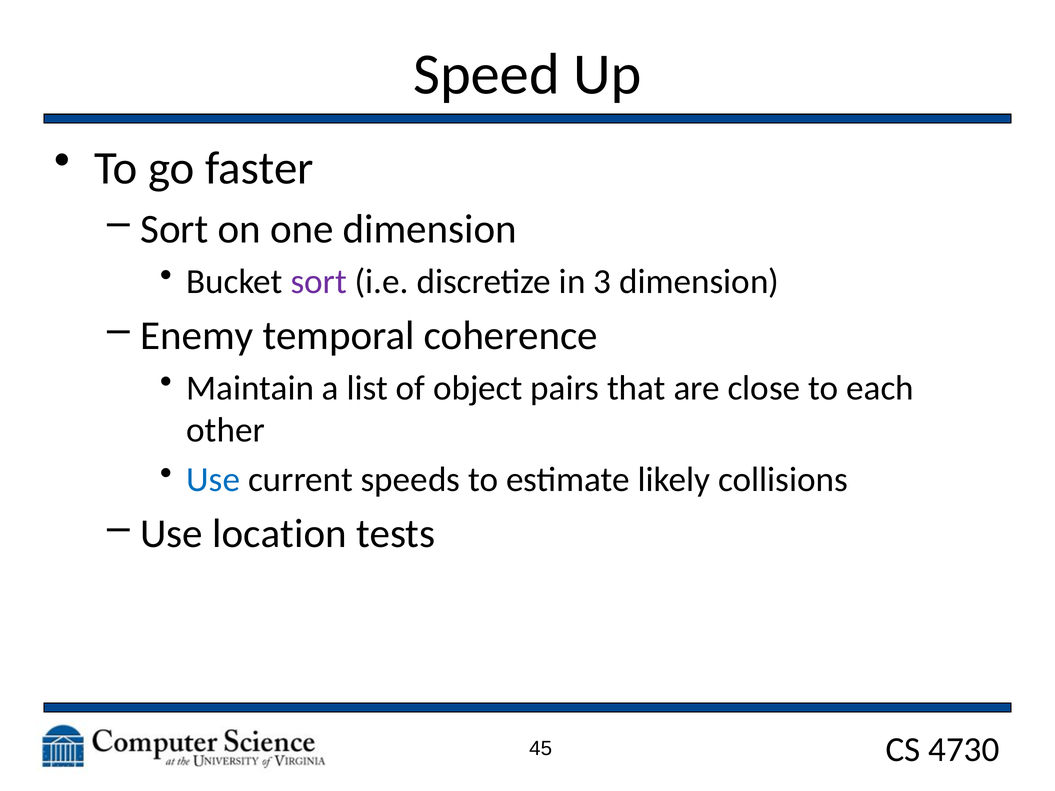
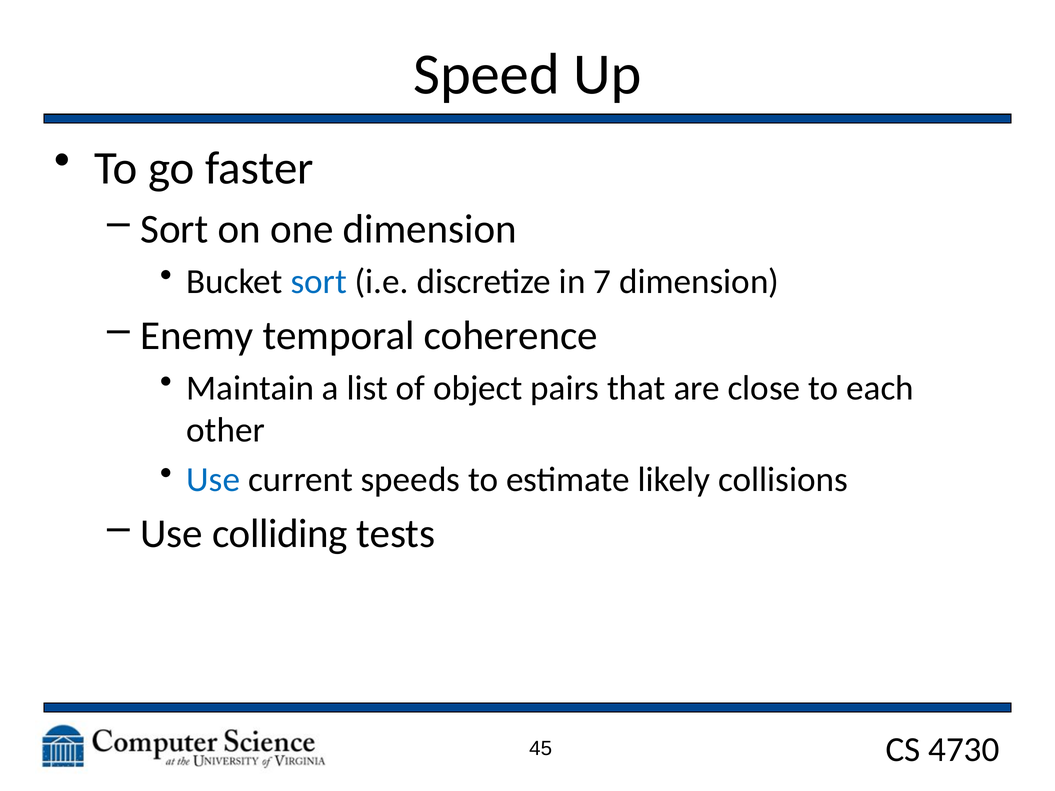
sort at (319, 282) colour: purple -> blue
3: 3 -> 7
location: location -> colliding
